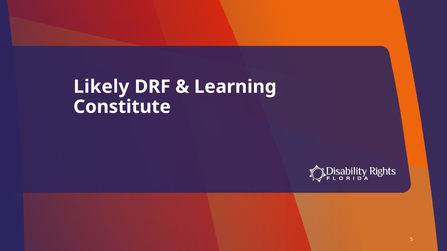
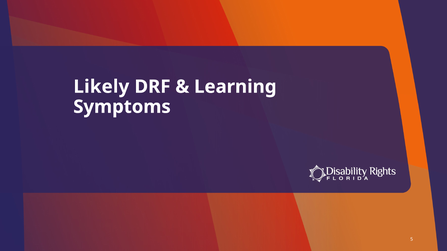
Constitute: Constitute -> Symptoms
